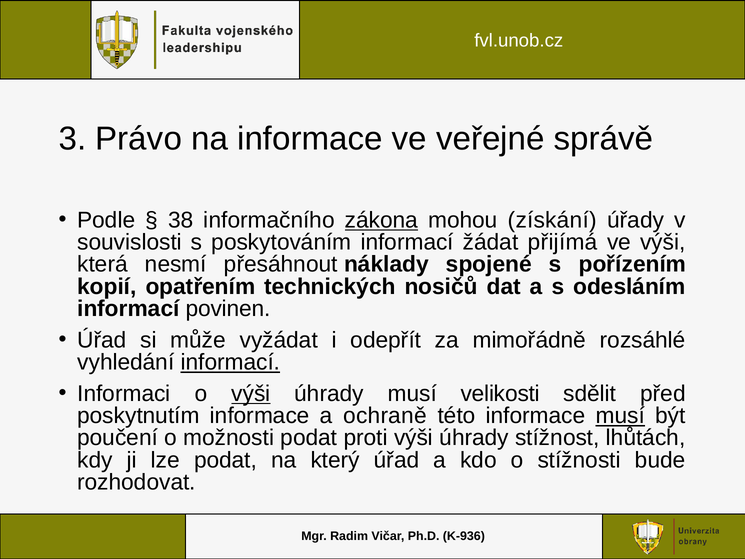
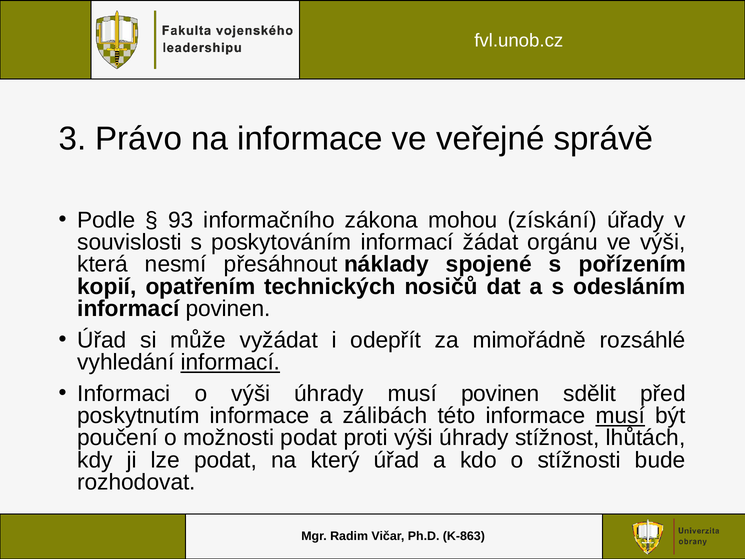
38: 38 -> 93
zákona underline: present -> none
přijímá: přijímá -> orgánu
výši at (251, 394) underline: present -> none
musí velikosti: velikosti -> povinen
ochraně: ochraně -> zálibách
K-936: K-936 -> K-863
